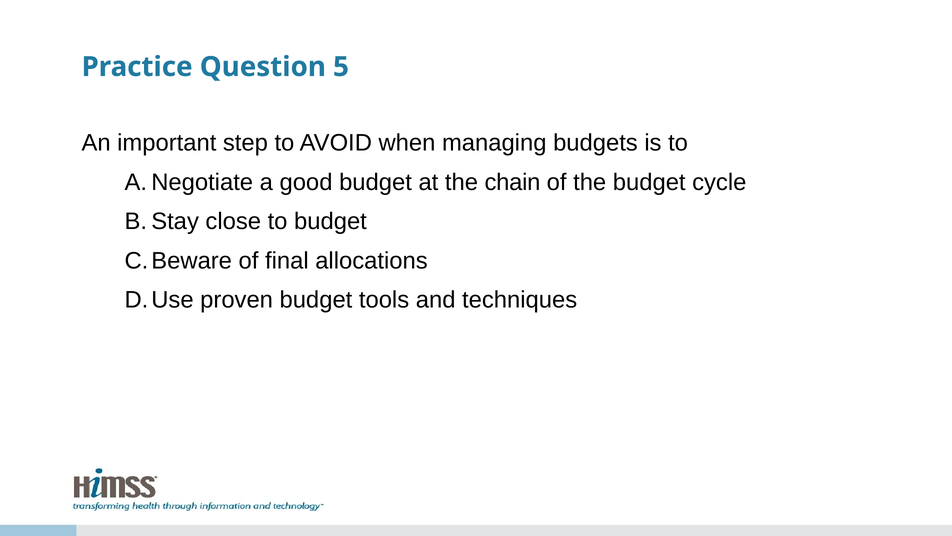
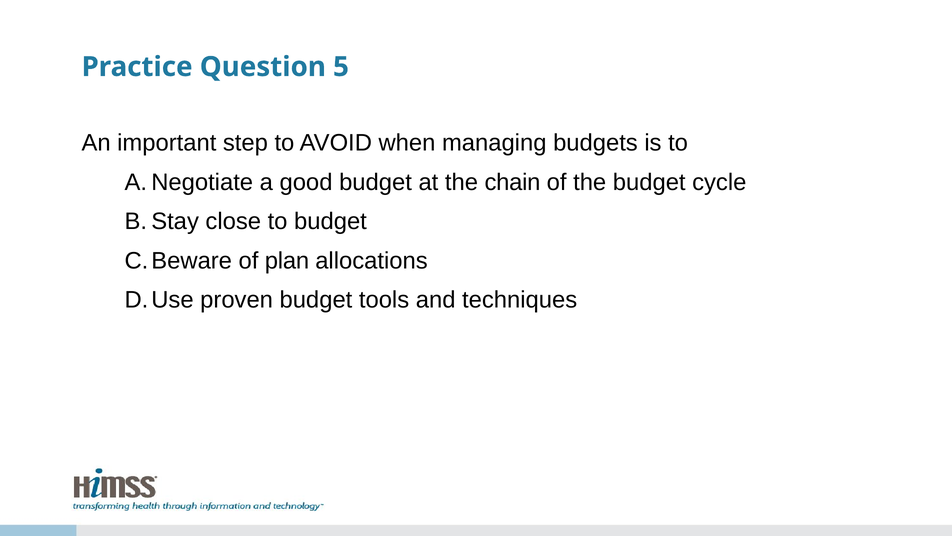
final: final -> plan
